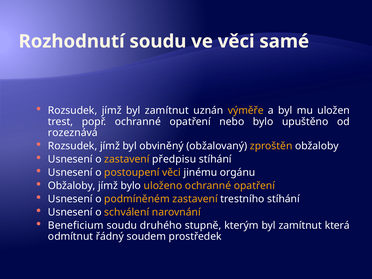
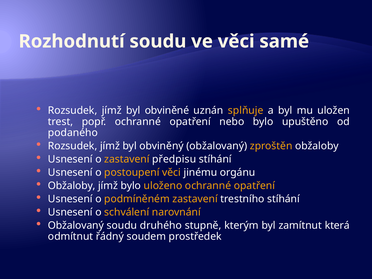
jímž byl zamítnut: zamítnut -> obviněné
výměře: výměře -> splňuje
rozeznává: rozeznává -> podaného
Beneficium at (76, 225): Beneficium -> Obžalovaný
